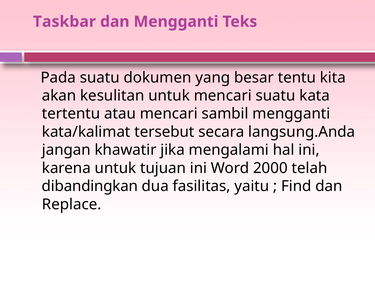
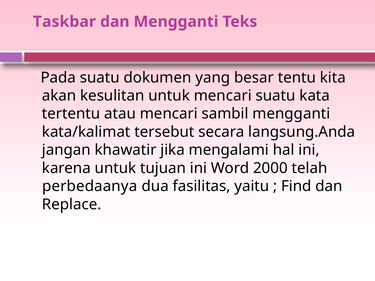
dibandingkan: dibandingkan -> perbedaanya
